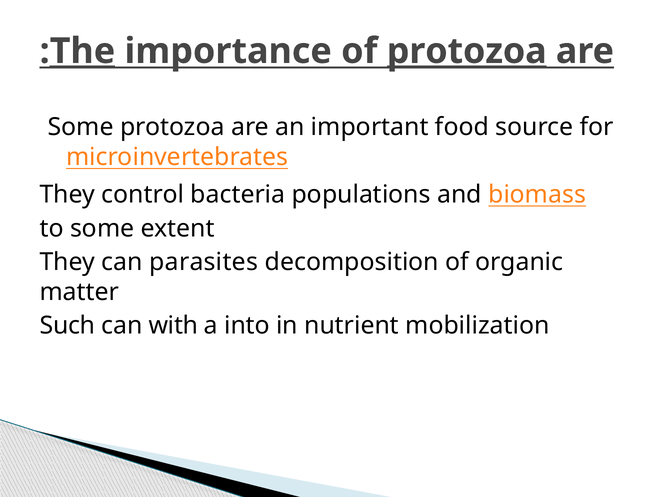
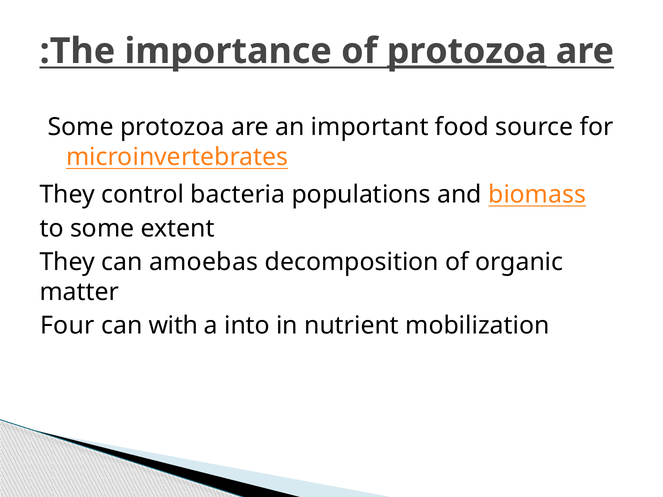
The underline: present -> none
parasites: parasites -> amoebas
Such: Such -> Four
